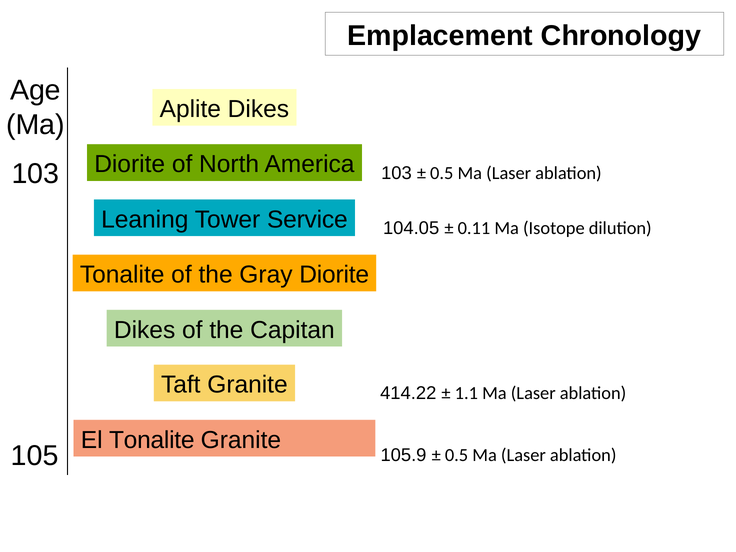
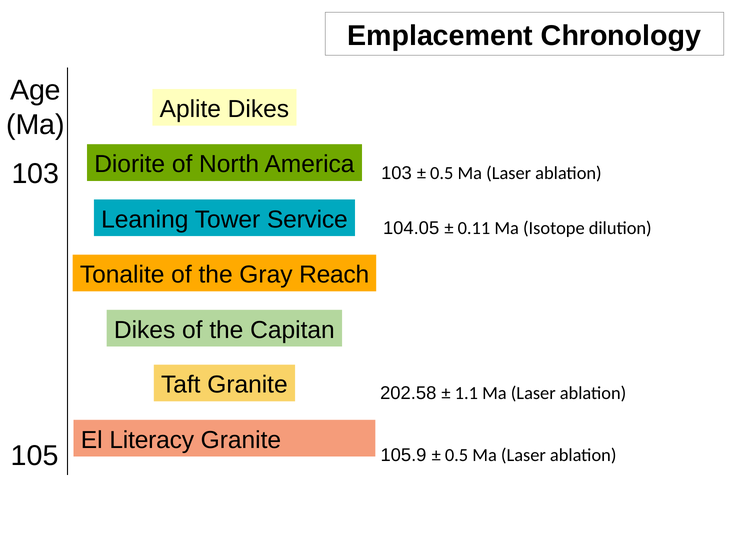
Gray Diorite: Diorite -> Reach
414.22: 414.22 -> 202.58
El Tonalite: Tonalite -> Literacy
